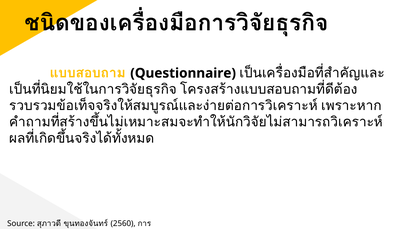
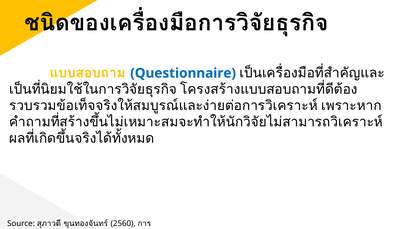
Questionnaire colour: black -> blue
